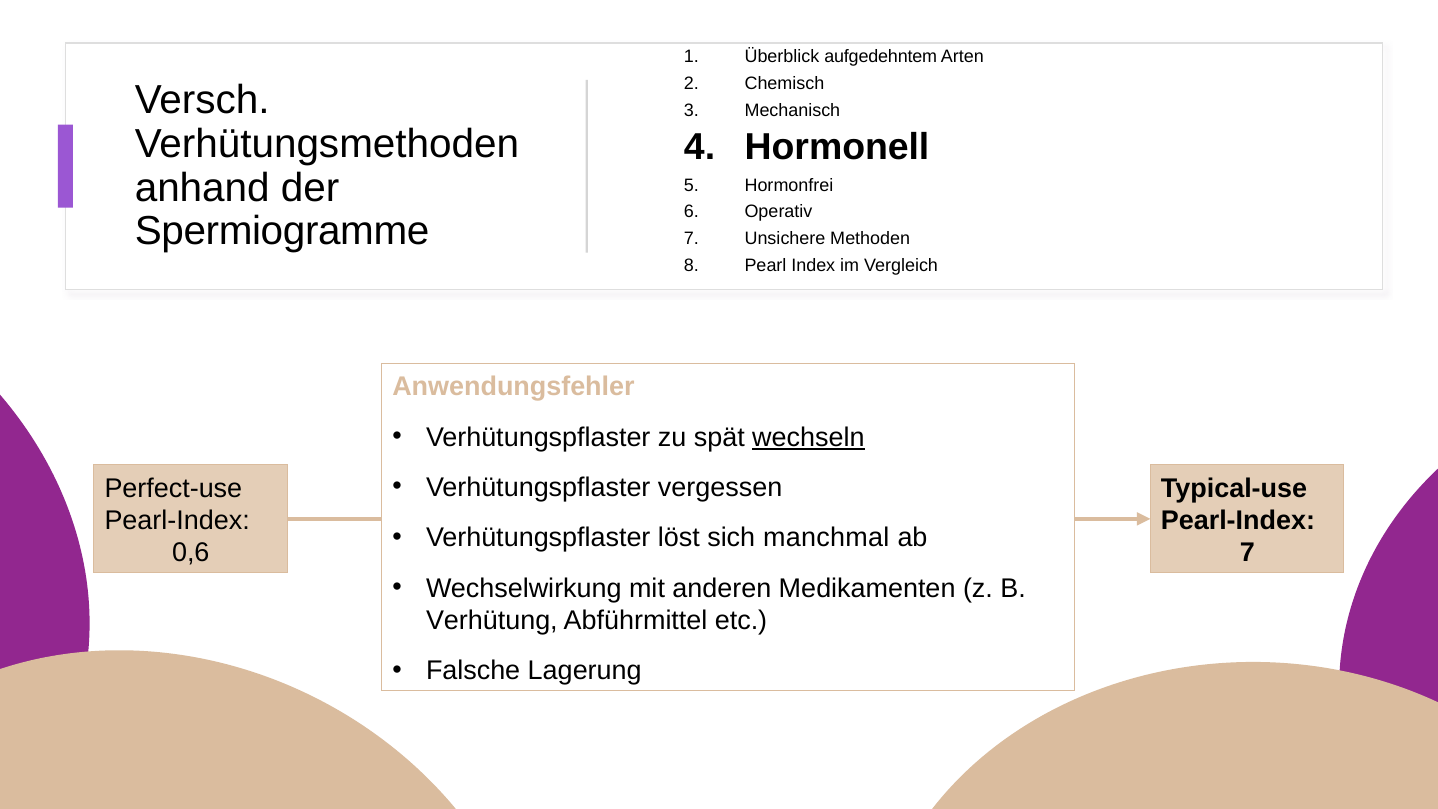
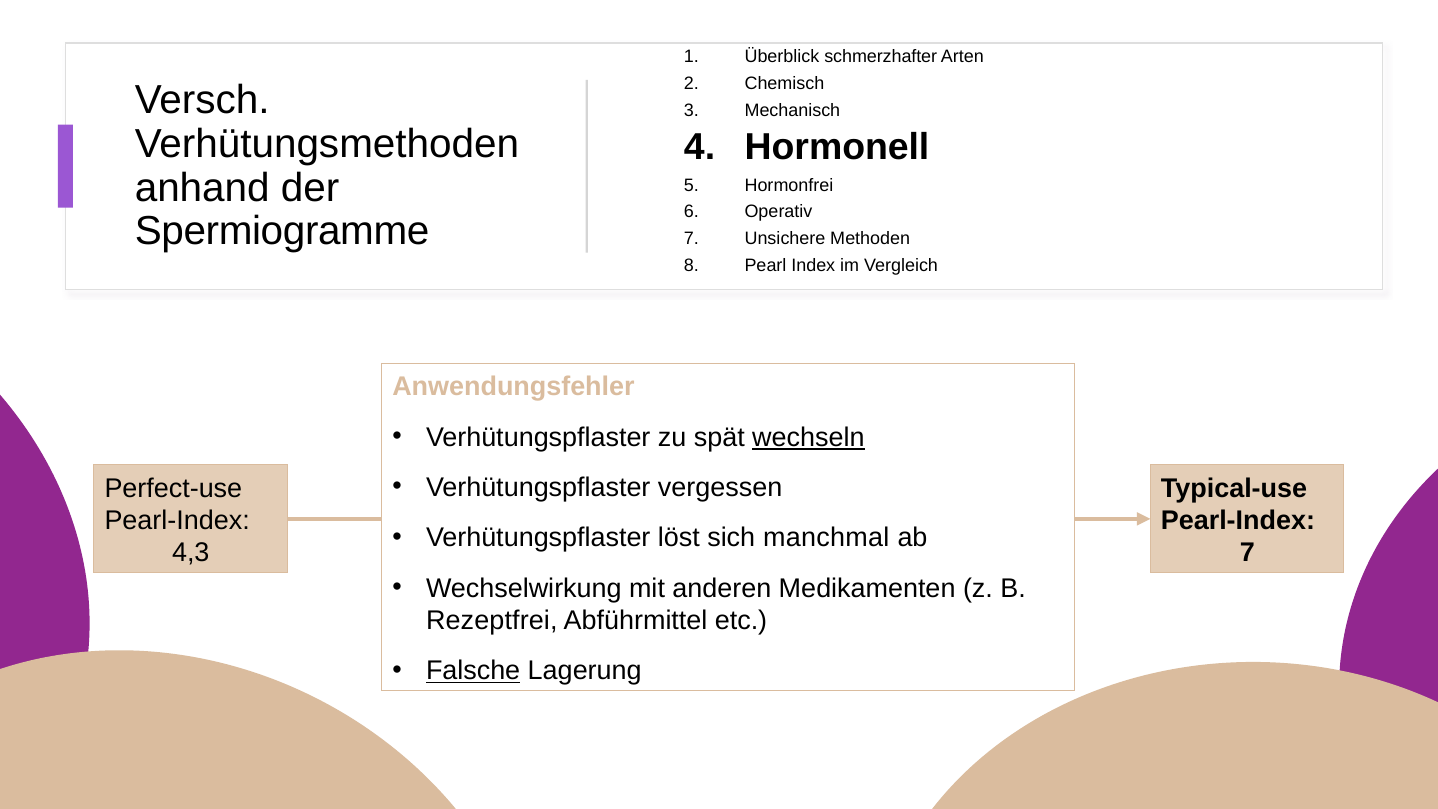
aufgedehntem: aufgedehntem -> schmerzhafter
0,6: 0,6 -> 4,3
Verhütung: Verhütung -> Rezeptfrei
Falsche underline: none -> present
